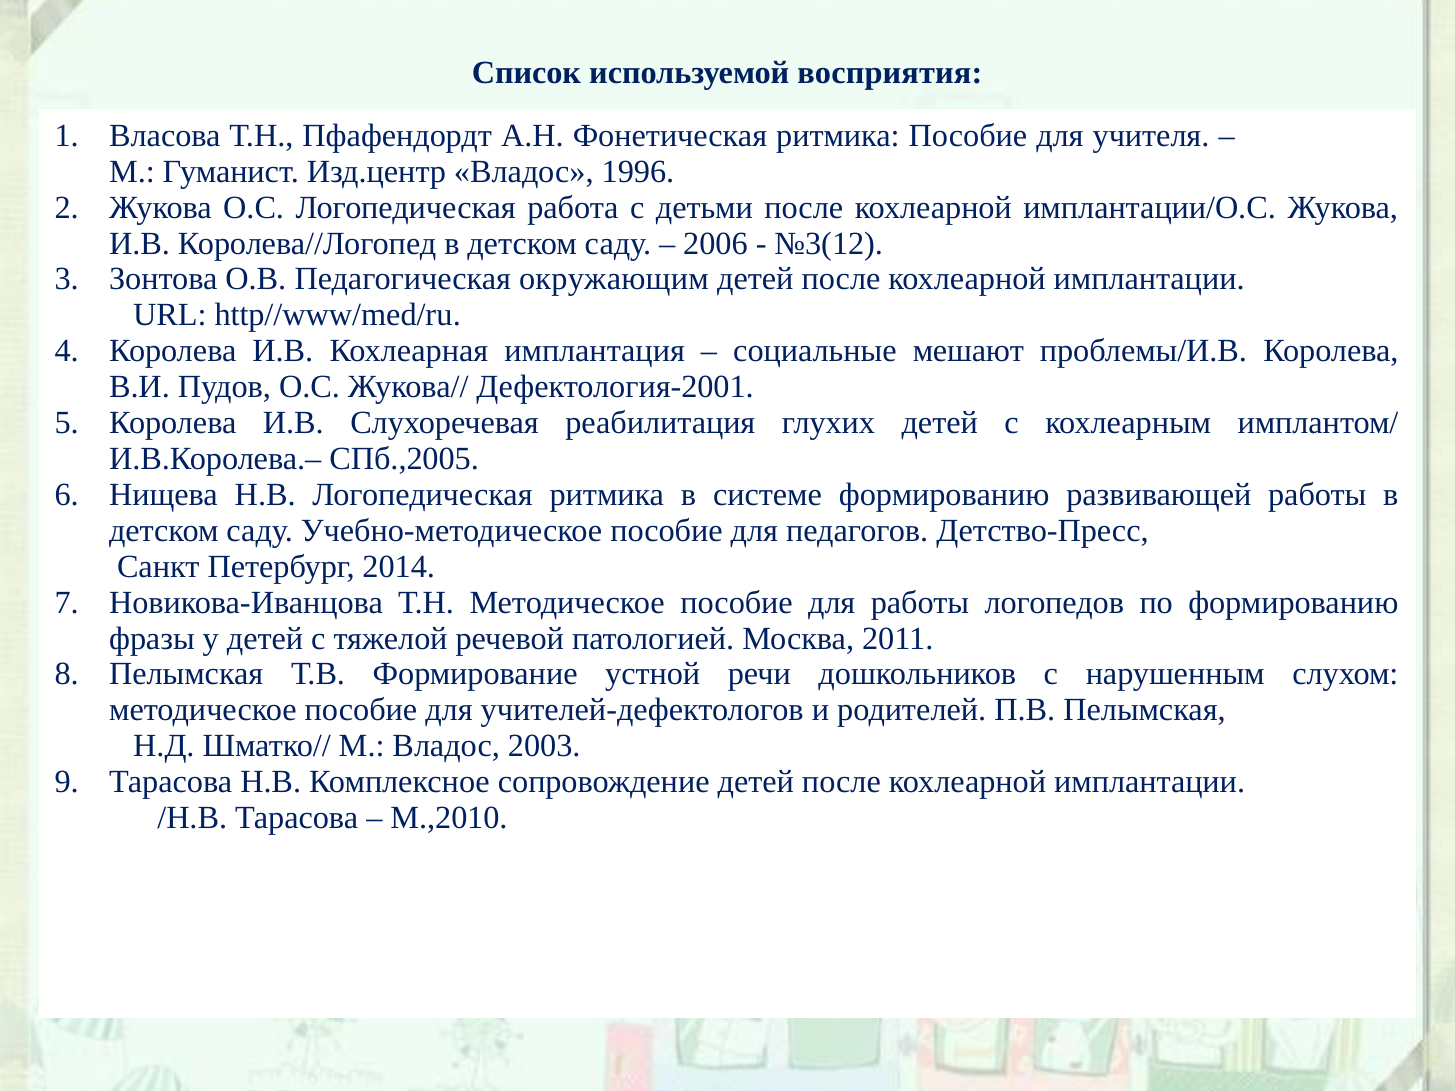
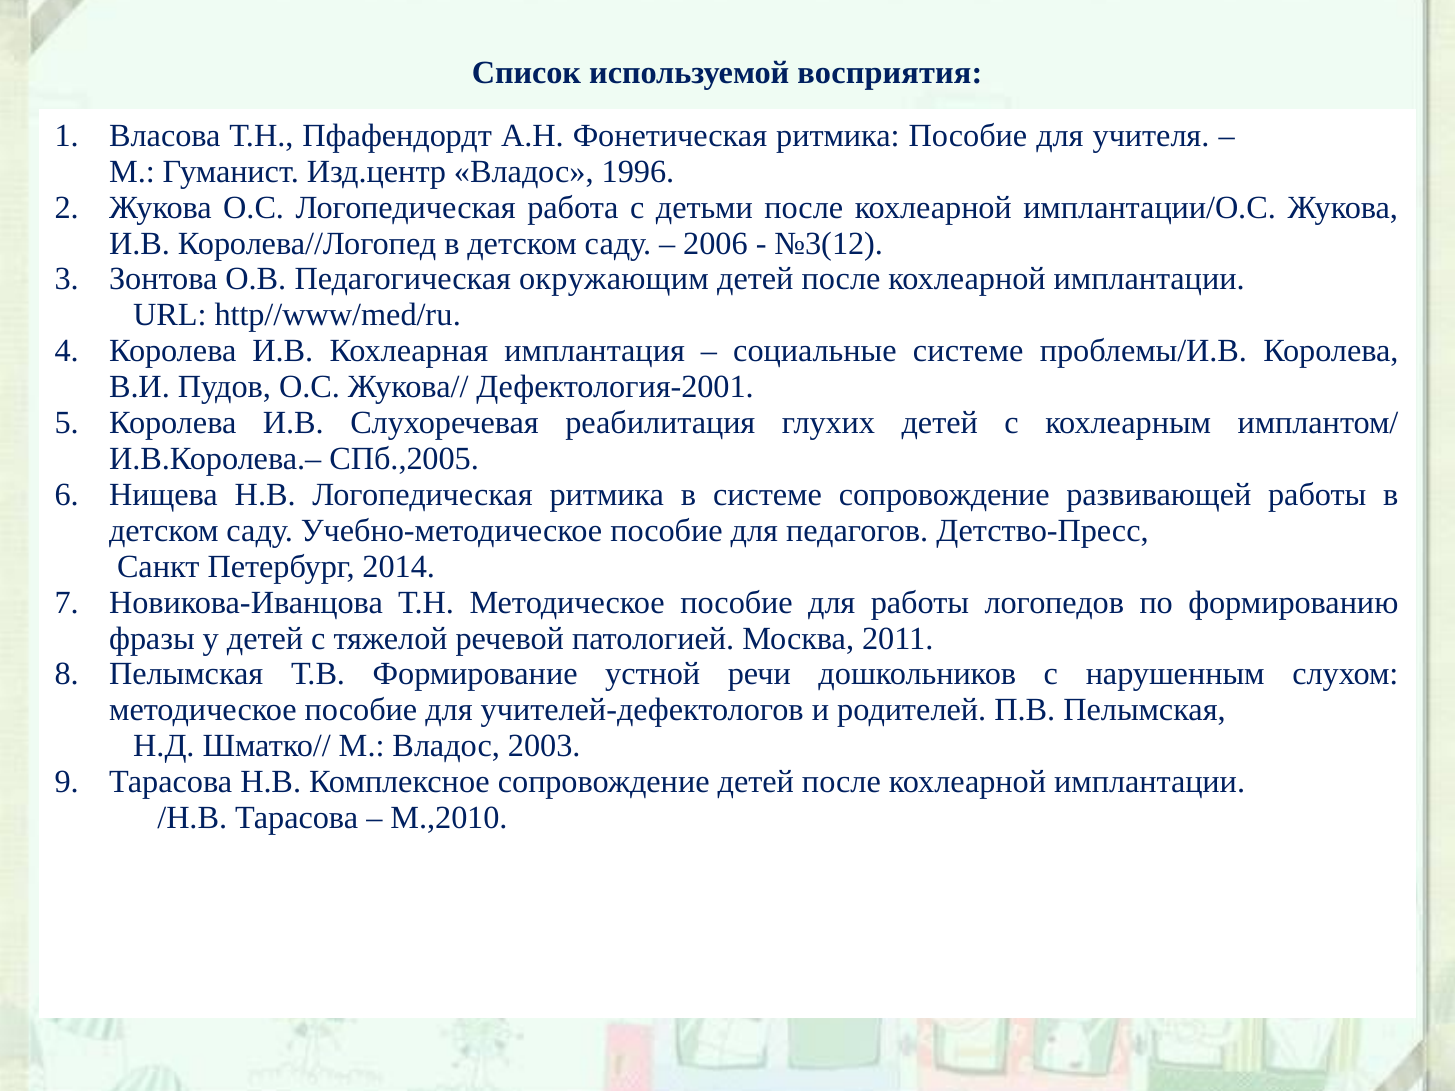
социальные мешают: мешают -> системе
системе формированию: формированию -> сопровождение
